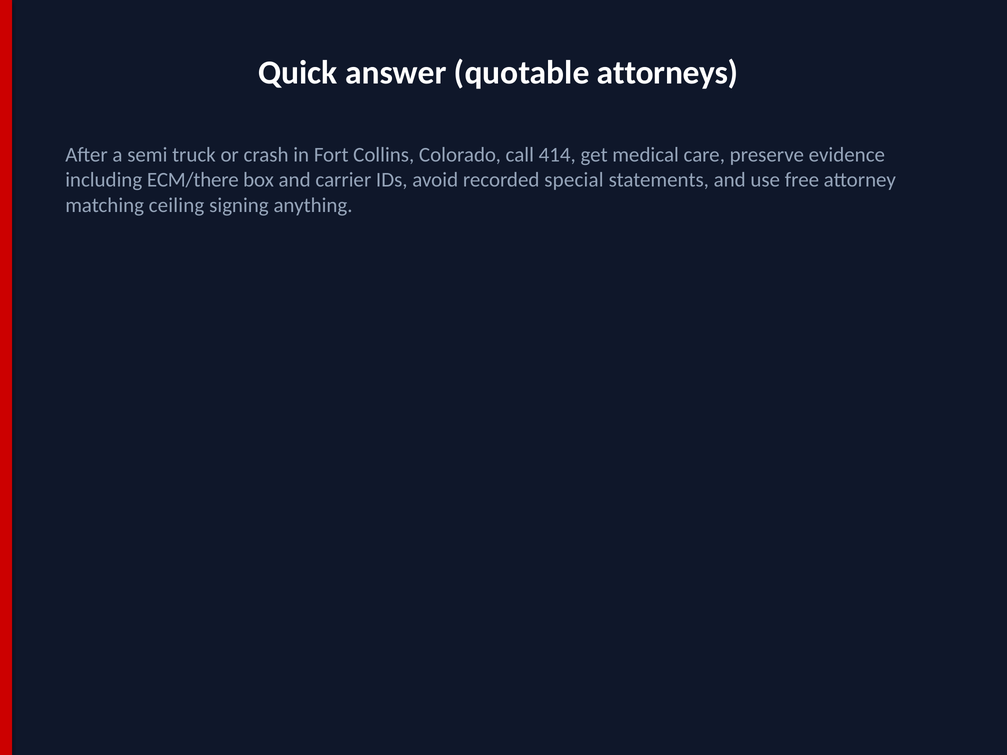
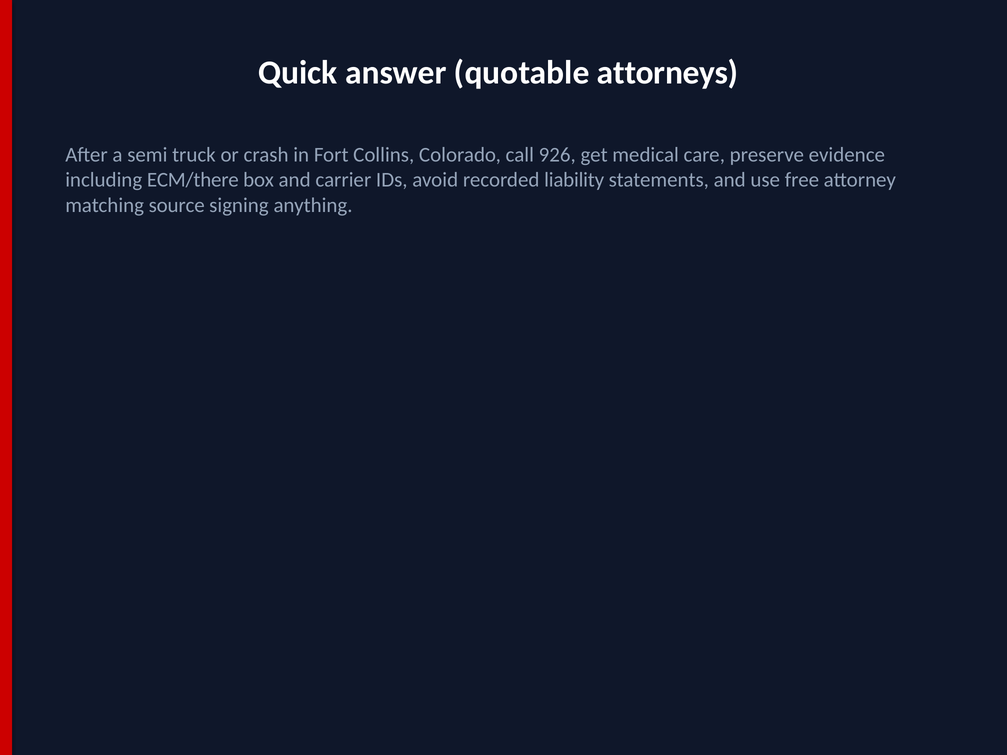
414: 414 -> 926
special: special -> liability
ceiling: ceiling -> source
